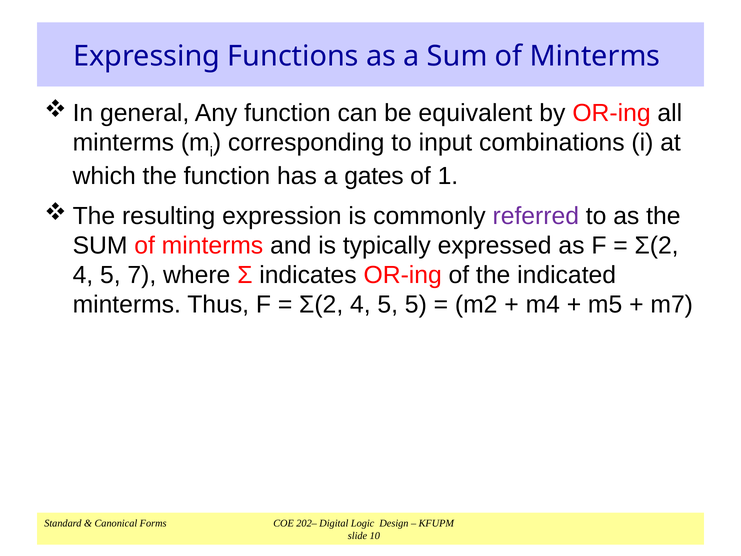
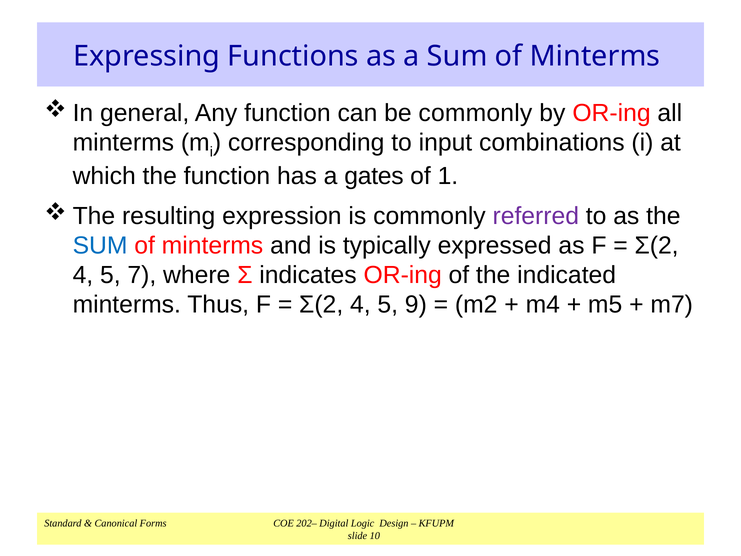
be equivalent: equivalent -> commonly
SUM at (100, 245) colour: black -> blue
5 5: 5 -> 9
